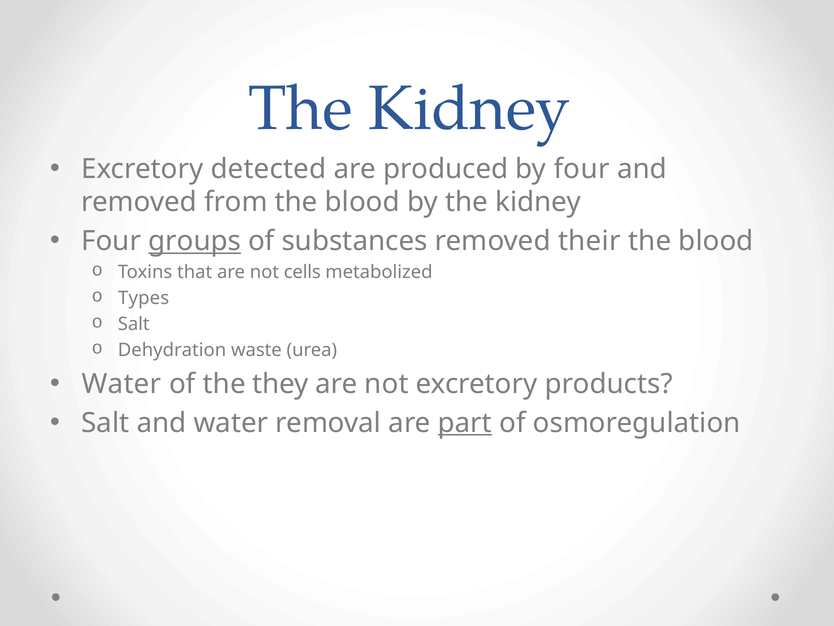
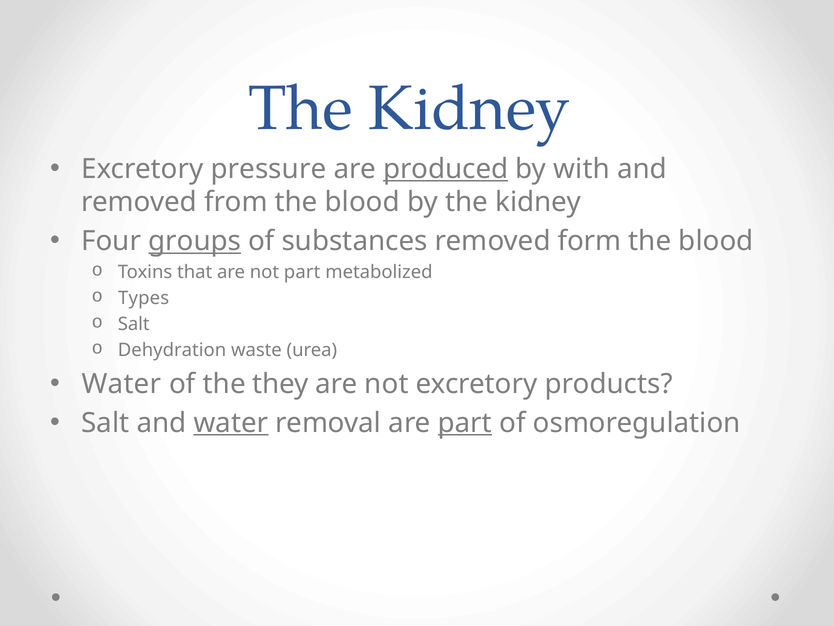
detected: detected -> pressure
produced underline: none -> present
by four: four -> with
their: their -> form
not cells: cells -> part
water at (231, 423) underline: none -> present
